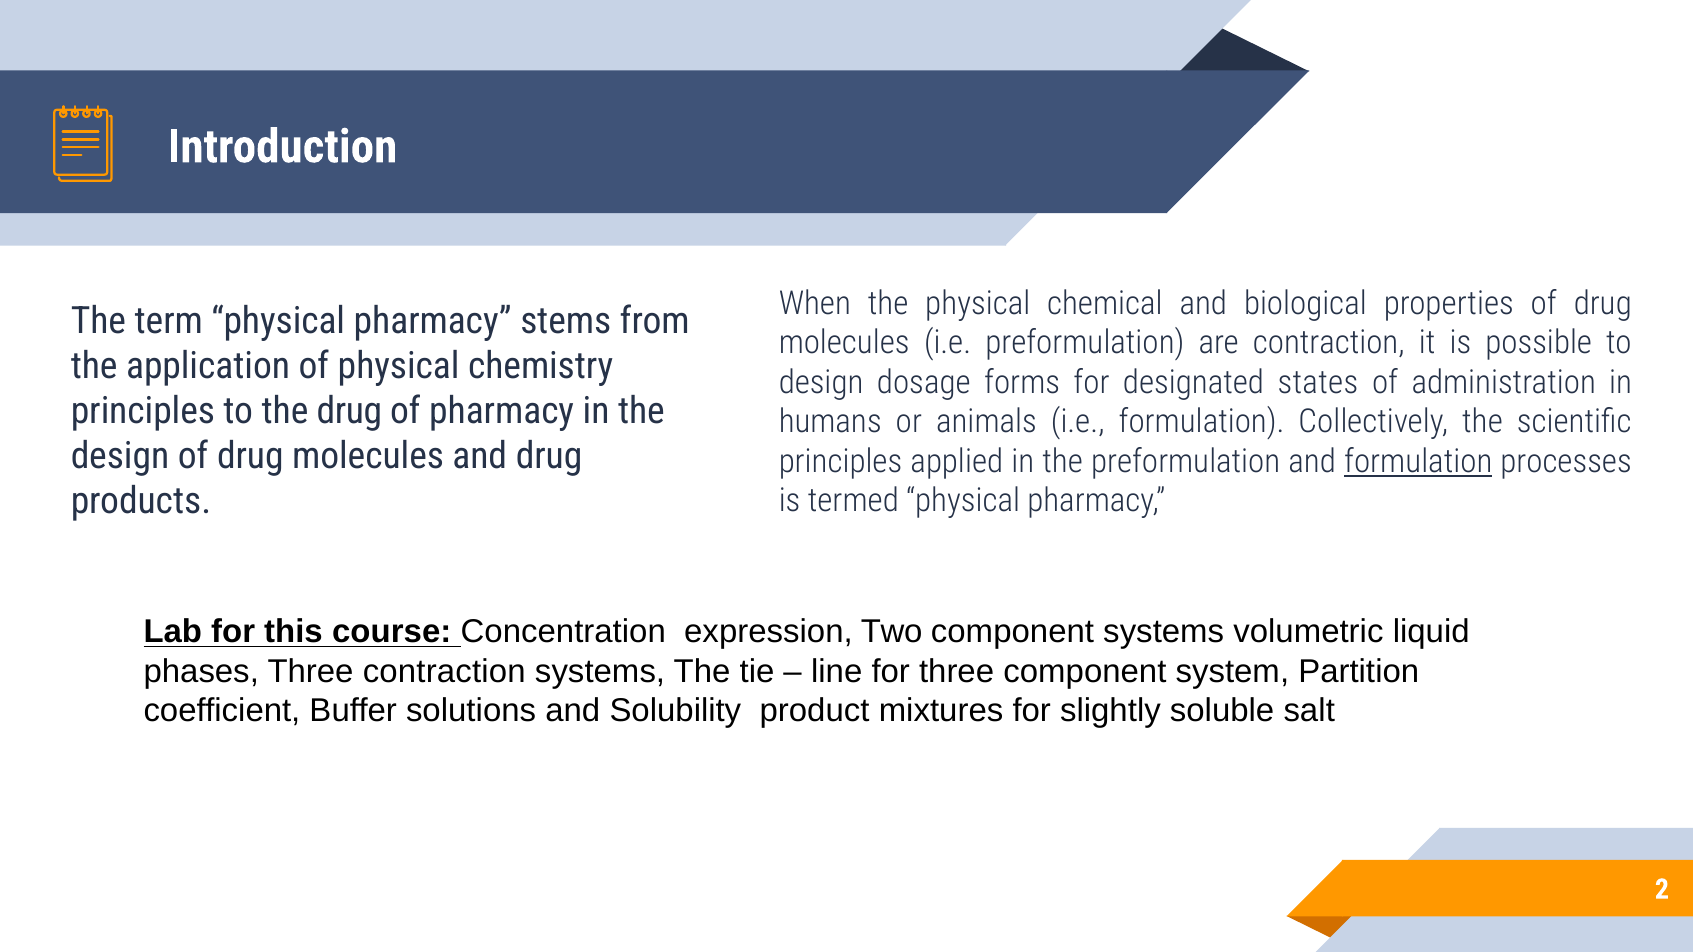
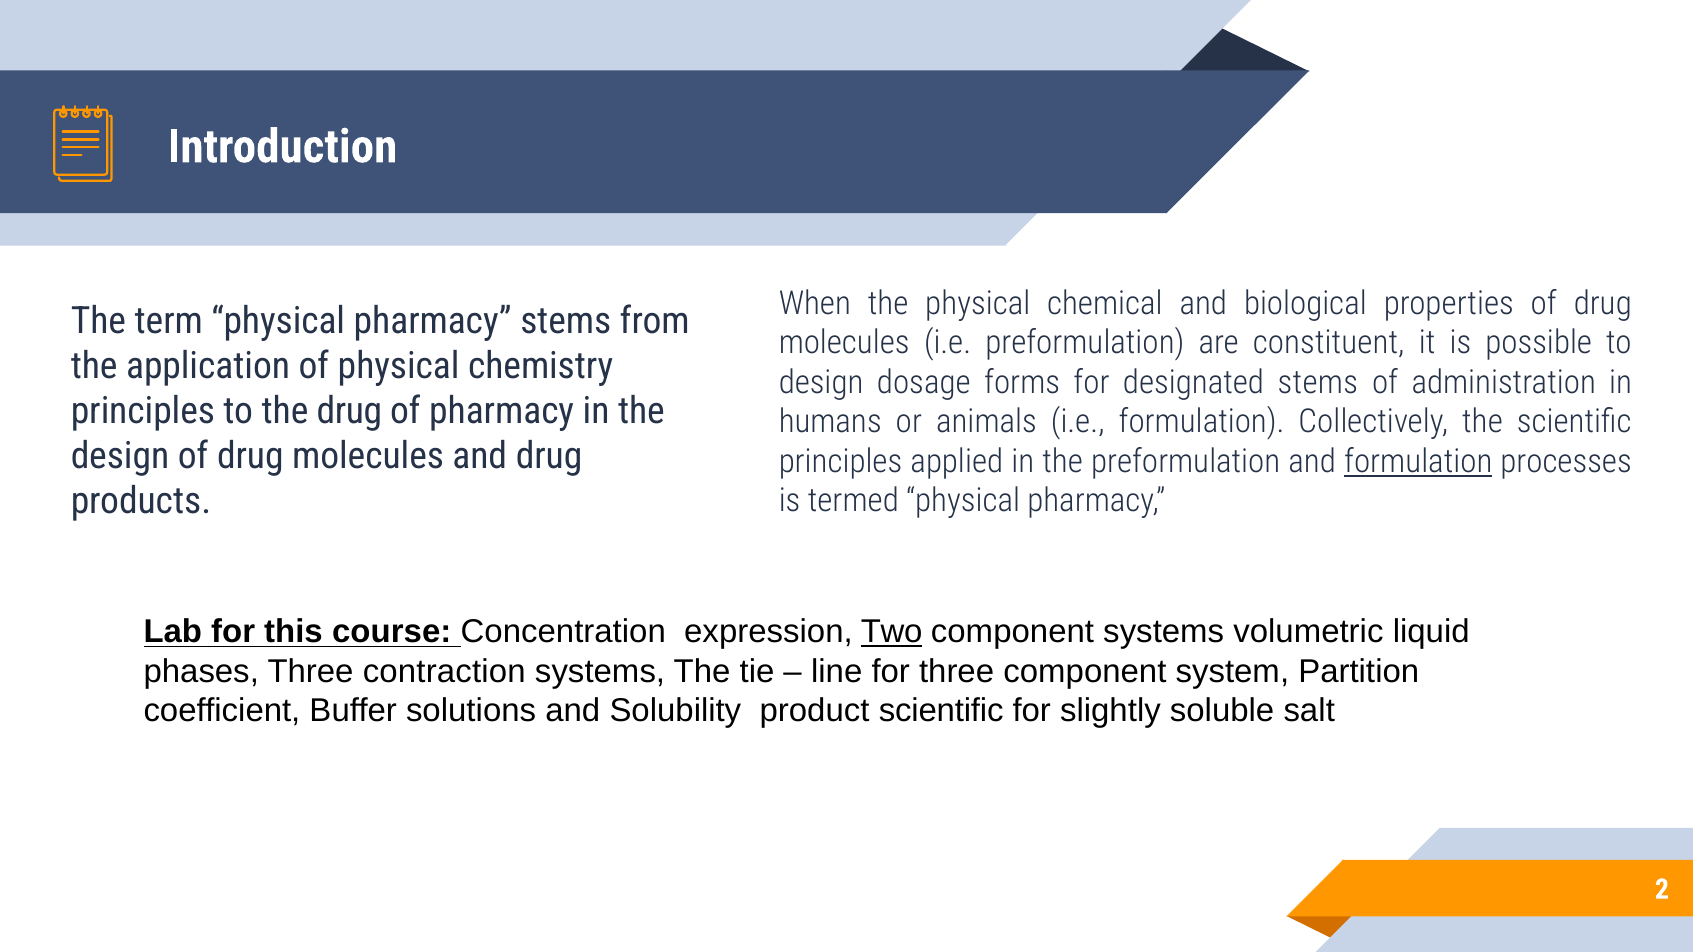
are contraction: contraction -> constituent
designated states: states -> stems
Two underline: none -> present
product mixtures: mixtures -> scientific
